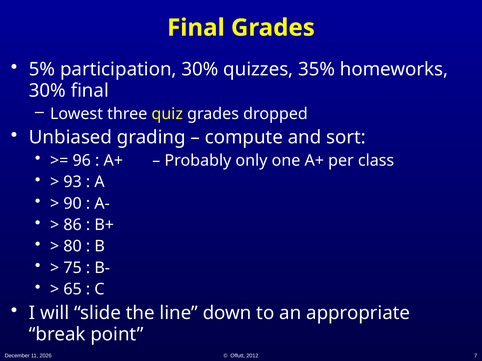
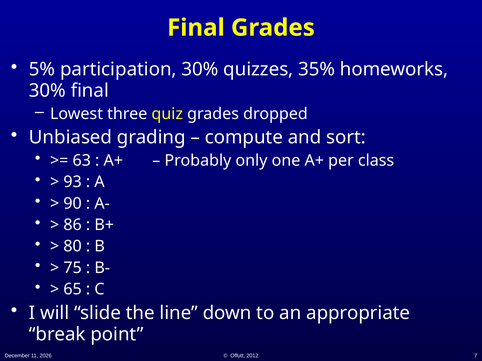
96: 96 -> 63
